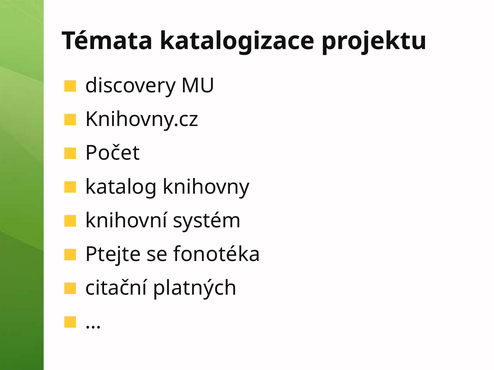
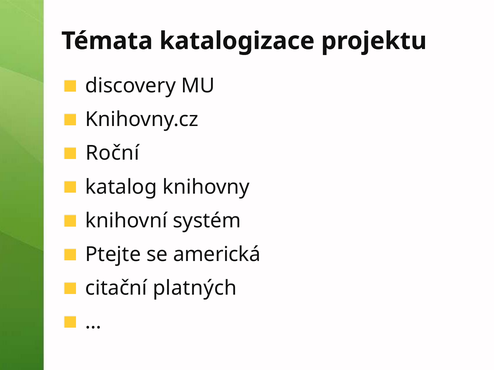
Počet: Počet -> Roční
fonotéka: fonotéka -> americká
